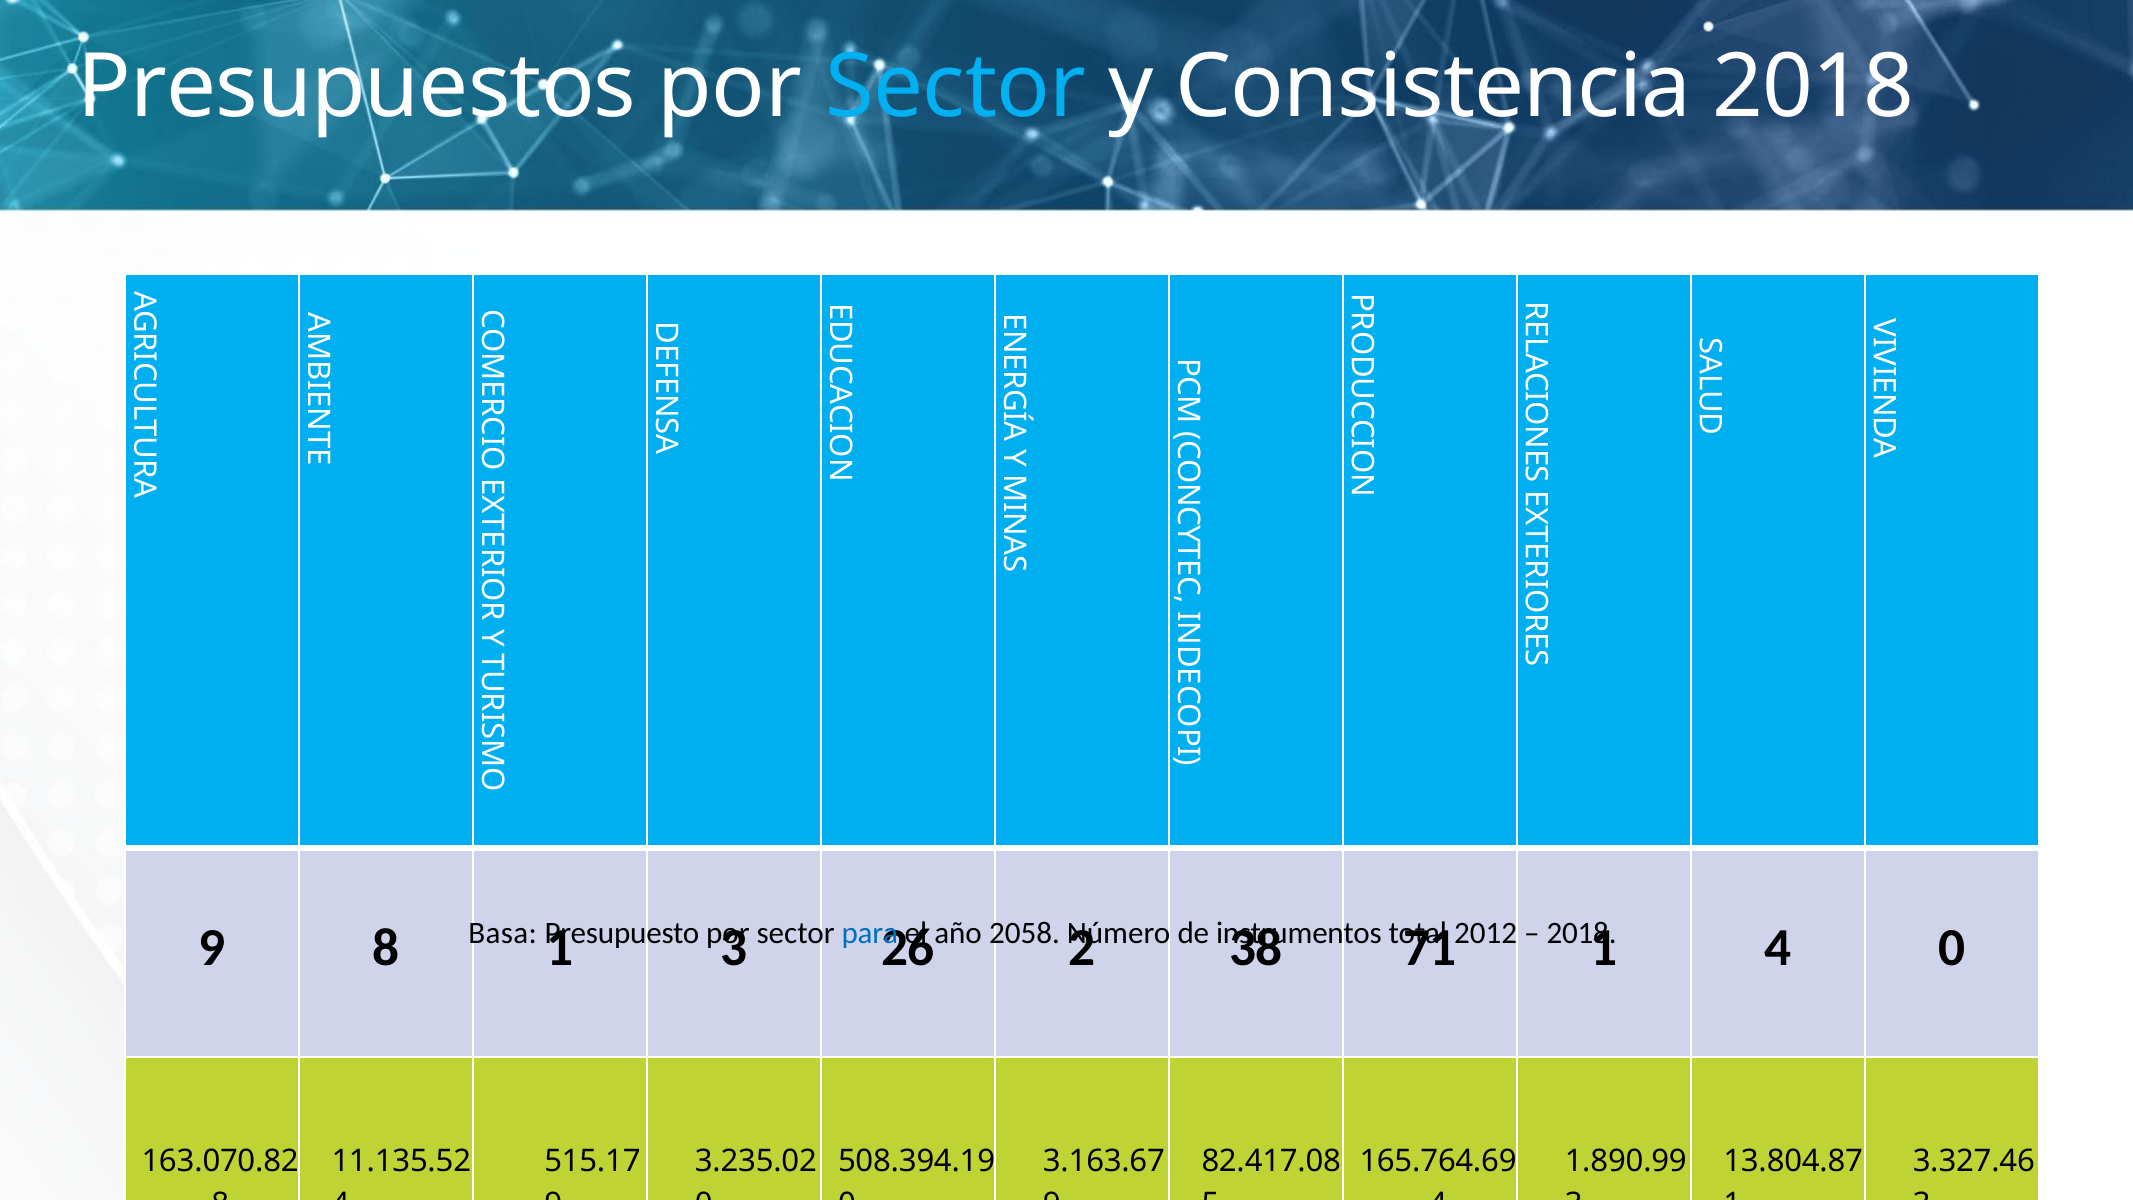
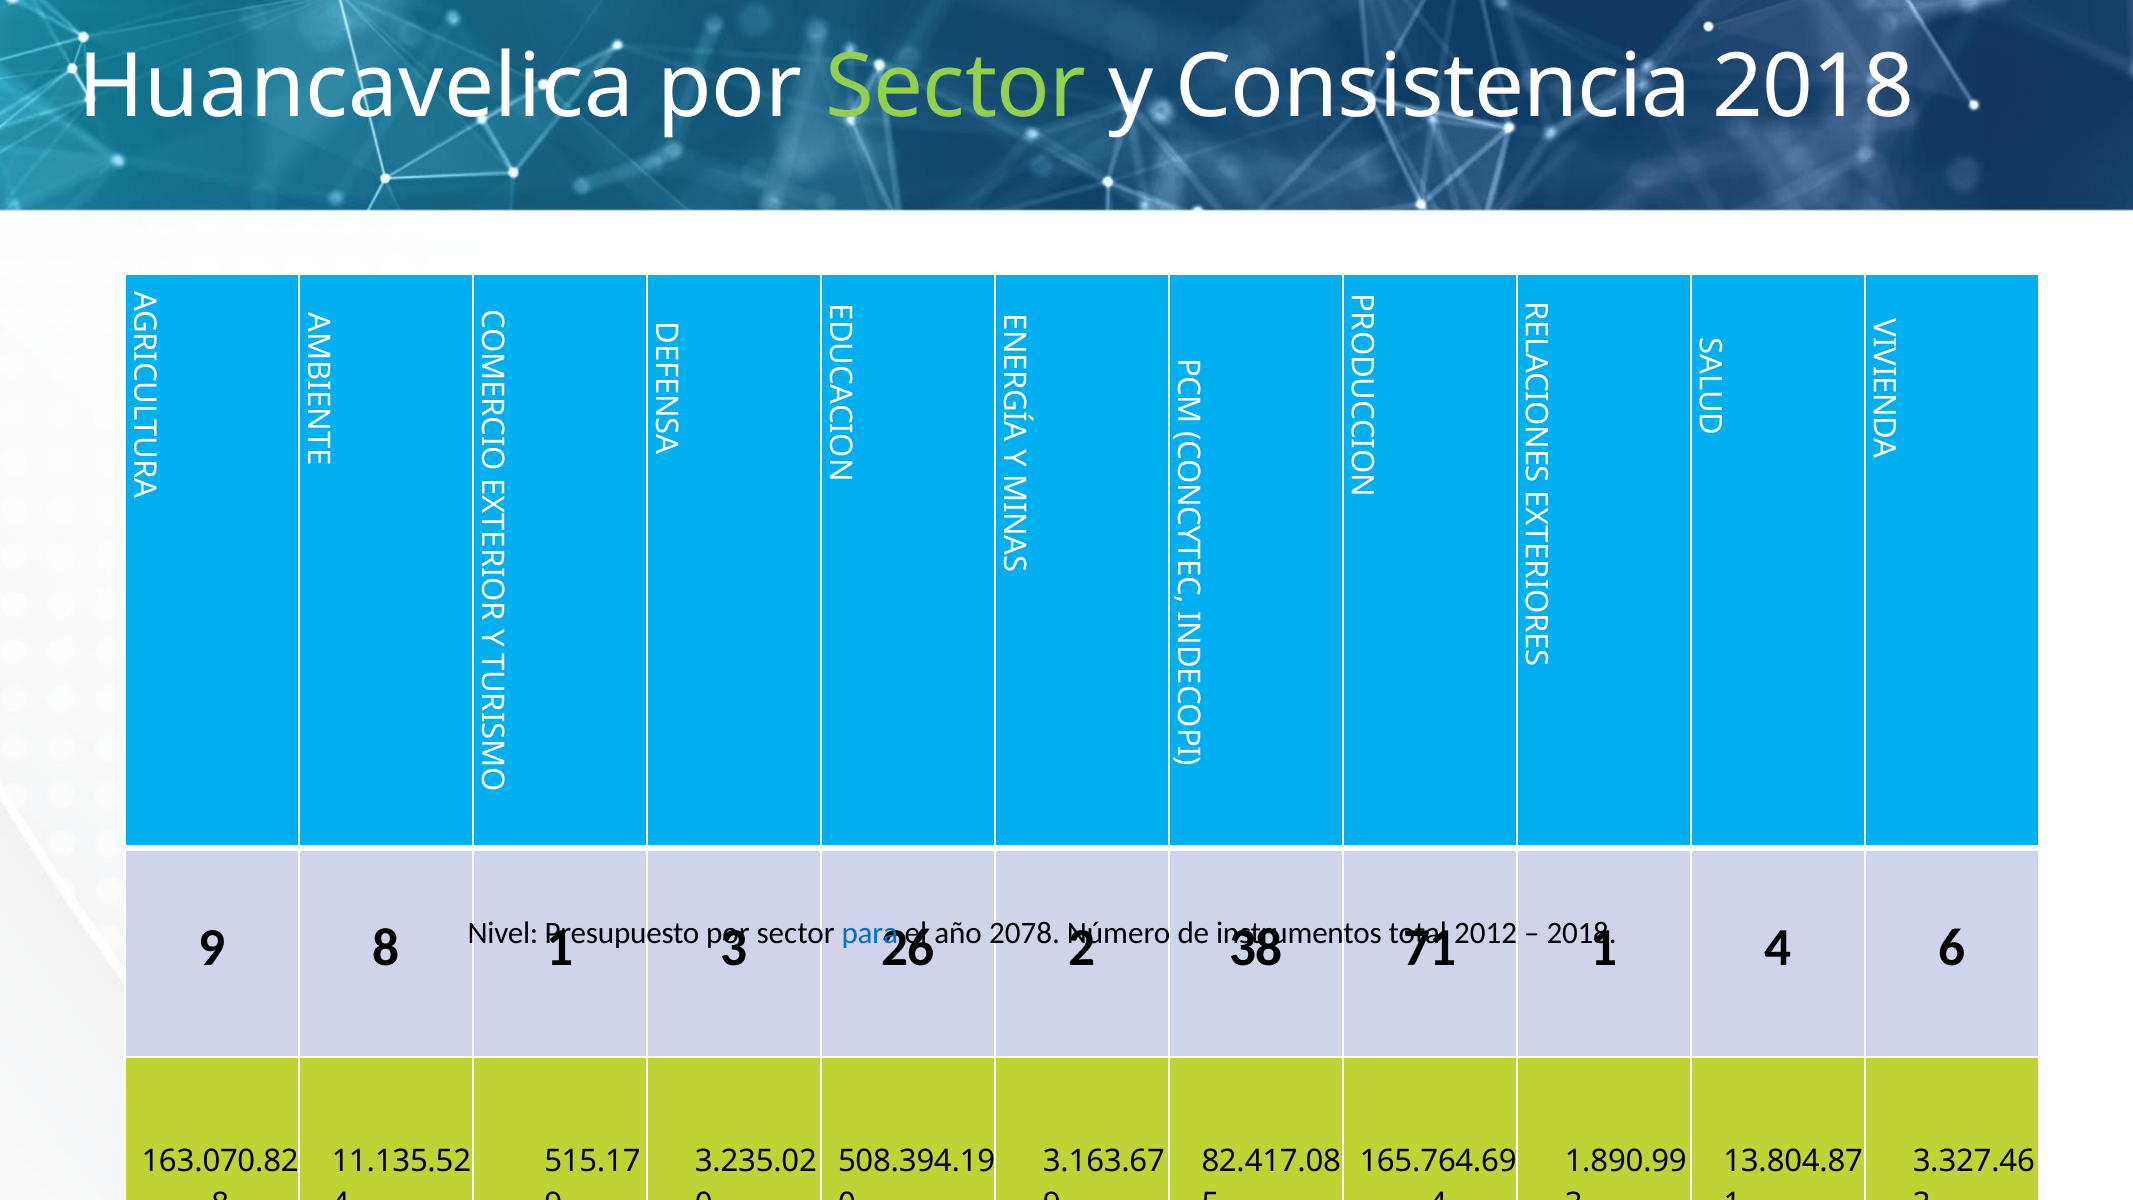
Presupuestos: Presupuestos -> Huancavelica
Sector at (956, 87) colour: light blue -> light green
Basa: Basa -> Nivel
2058: 2058 -> 2078
4 0: 0 -> 6
